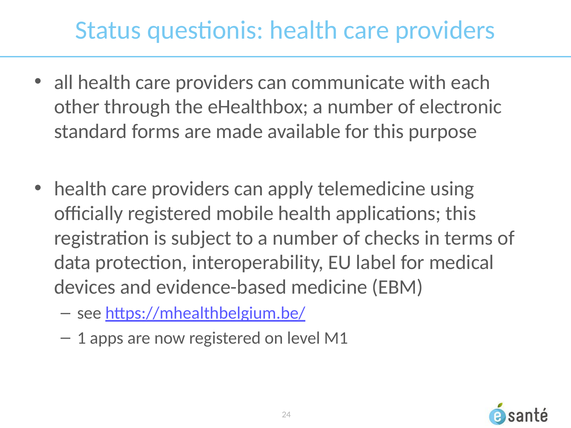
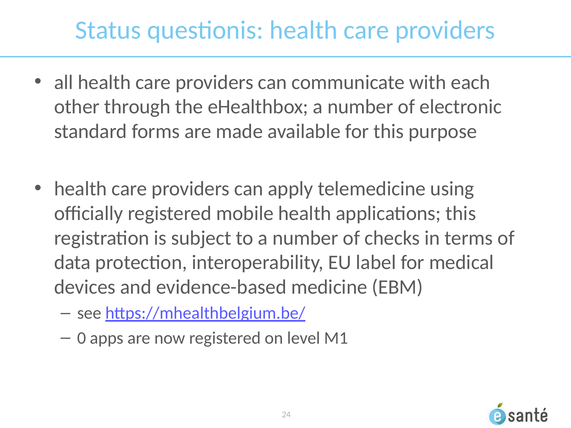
1: 1 -> 0
